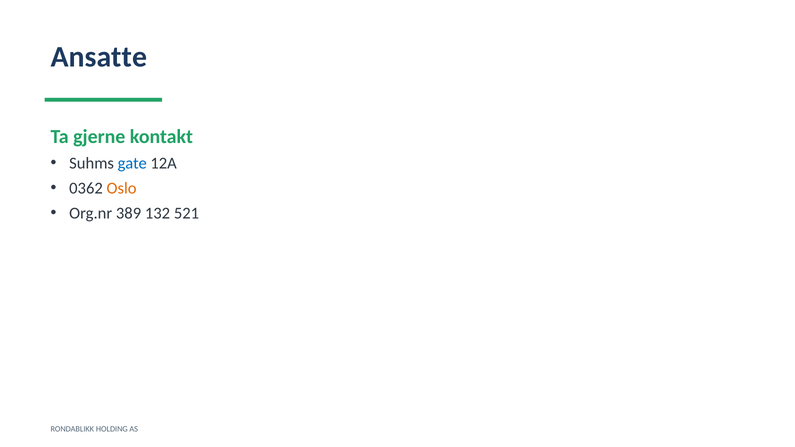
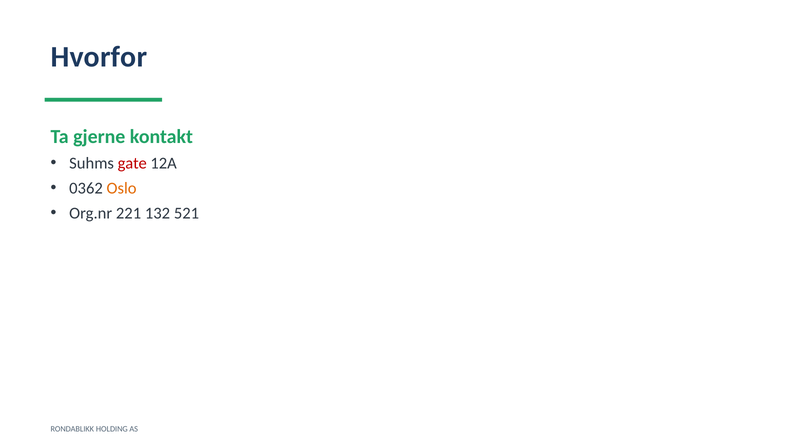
Ansatte: Ansatte -> Hvorfor
gate colour: blue -> red
389: 389 -> 221
